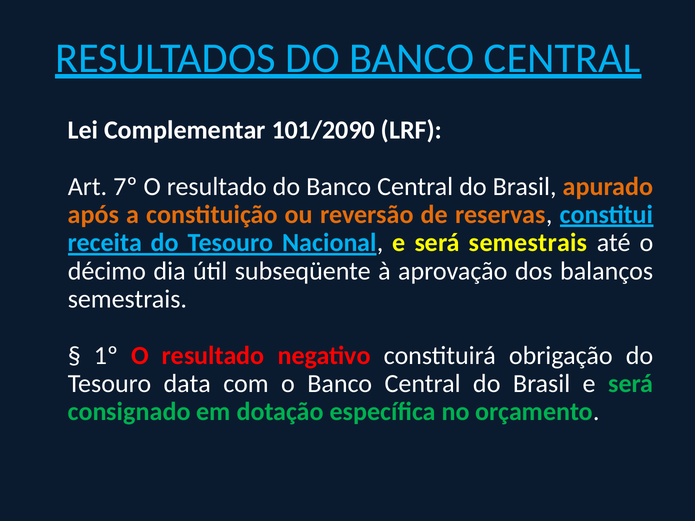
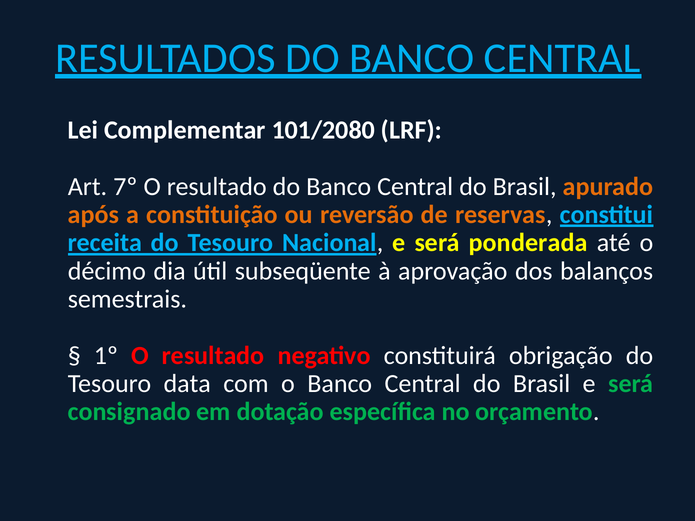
101/2090: 101/2090 -> 101/2080
será semestrais: semestrais -> ponderada
